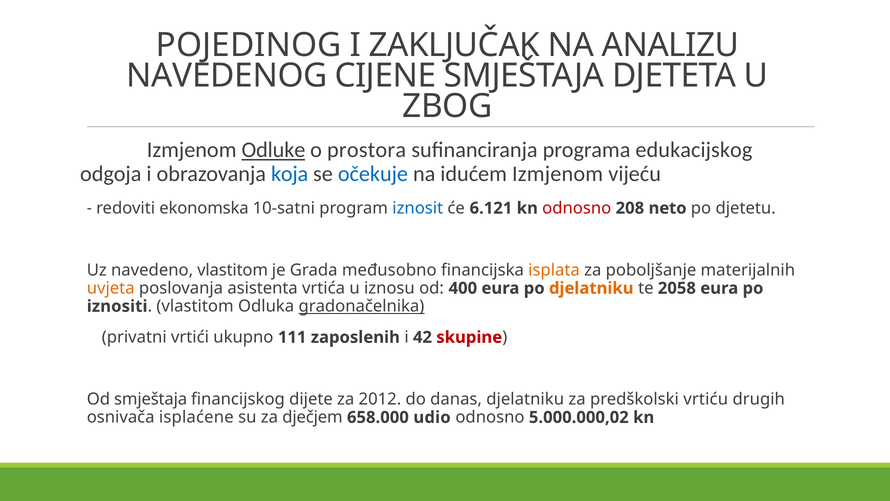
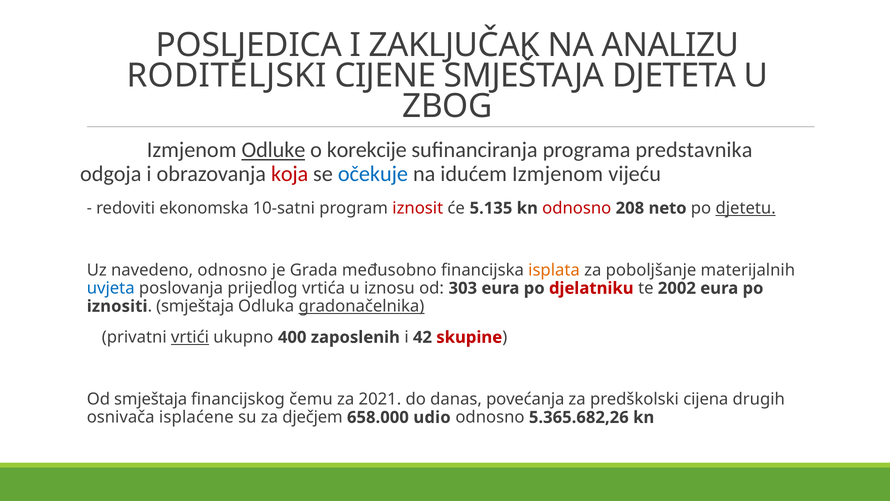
POJEDINOG: POJEDINOG -> POSLJEDICA
NAVEDENOG: NAVEDENOG -> RODITELJSKI
prostora: prostora -> korekcije
edukacijskog: edukacijskog -> predstavnika
koja colour: blue -> red
iznosit colour: blue -> red
6.121: 6.121 -> 5.135
djetetu underline: none -> present
navedeno vlastitom: vlastitom -> odnosno
uvjeta colour: orange -> blue
asistenta: asistenta -> prijedlog
400: 400 -> 303
djelatniku at (591, 288) colour: orange -> red
2058: 2058 -> 2002
vlastitom at (195, 306): vlastitom -> smještaja
vrtići underline: none -> present
111: 111 -> 400
dijete: dijete -> čemu
2012: 2012 -> 2021
danas djelatniku: djelatniku -> povećanja
vrtiću: vrtiću -> cijena
5.000.000,02: 5.000.000,02 -> 5.365.682,26
